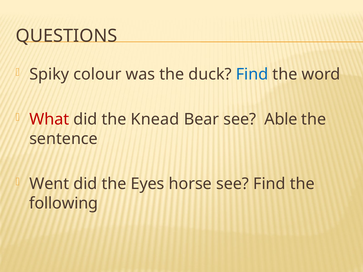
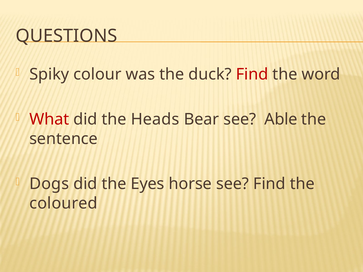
Find at (252, 74) colour: blue -> red
Knead: Knead -> Heads
Went: Went -> Dogs
following: following -> coloured
